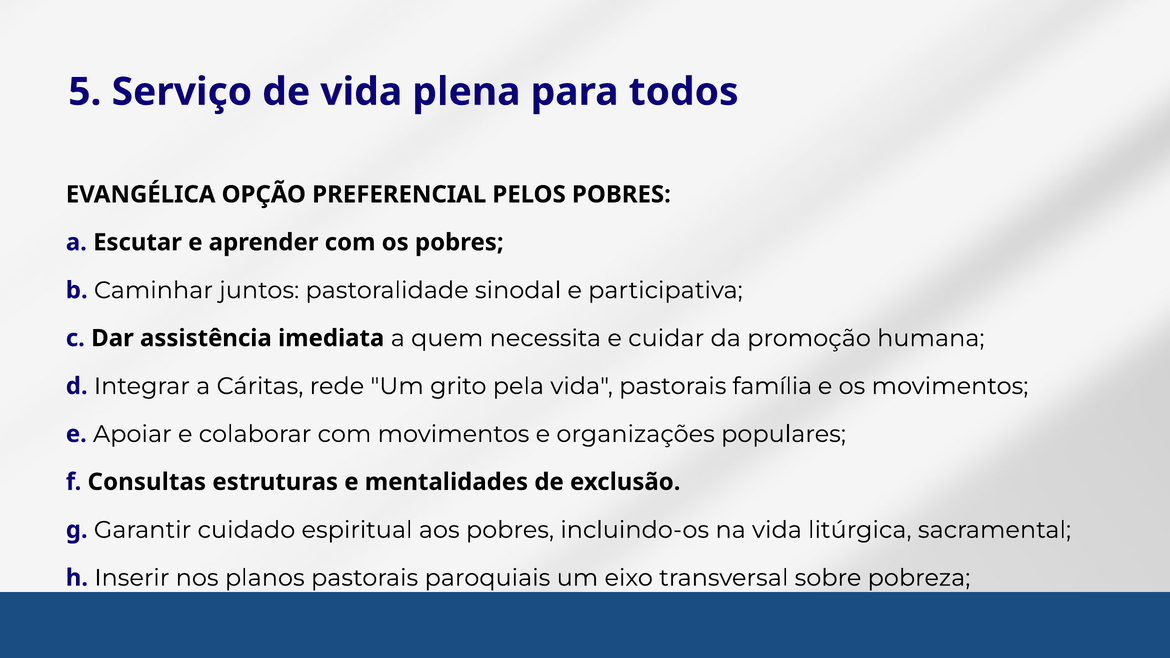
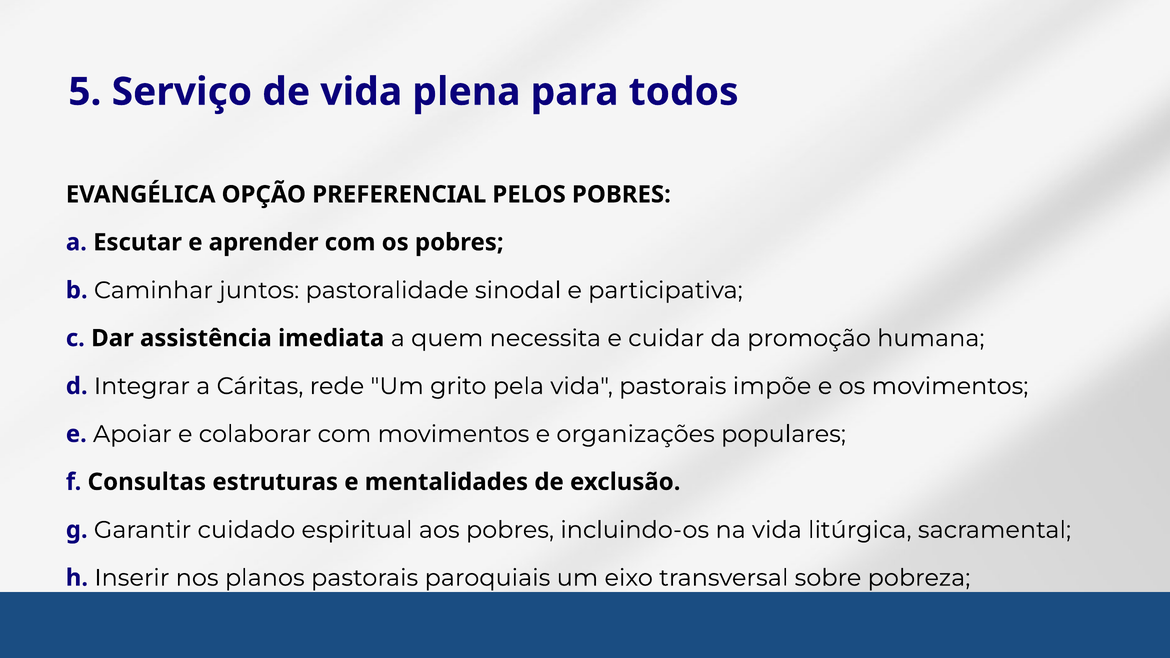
família: família -> impõe
